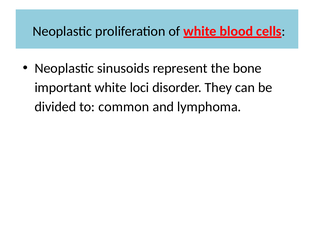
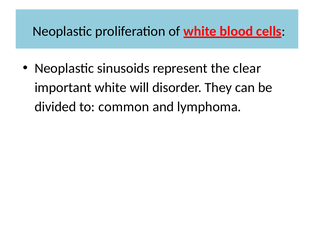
bone: bone -> clear
loci: loci -> will
